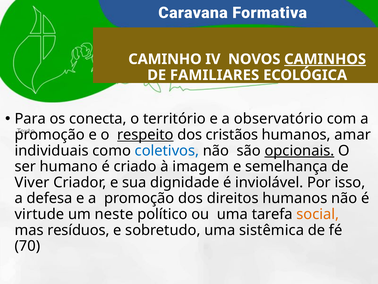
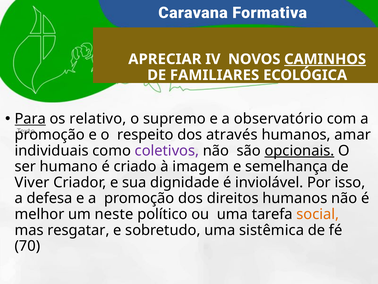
CAMINHO: CAMINHO -> APRECIAR
Para at (30, 119) underline: none -> present
conecta: conecta -> relativo
território: território -> supremo
respeito underline: present -> none
cristãos: cristãos -> através
coletivos colour: blue -> purple
virtude: virtude -> melhor
resíduos: resíduos -> resgatar
